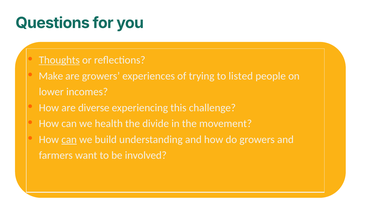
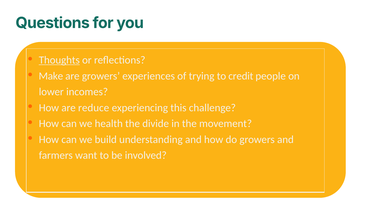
listed: listed -> credit
diverse: diverse -> reduce
can at (69, 140) underline: present -> none
